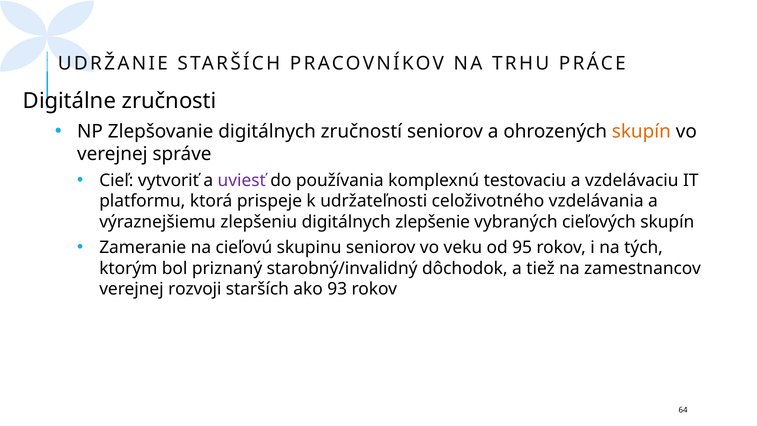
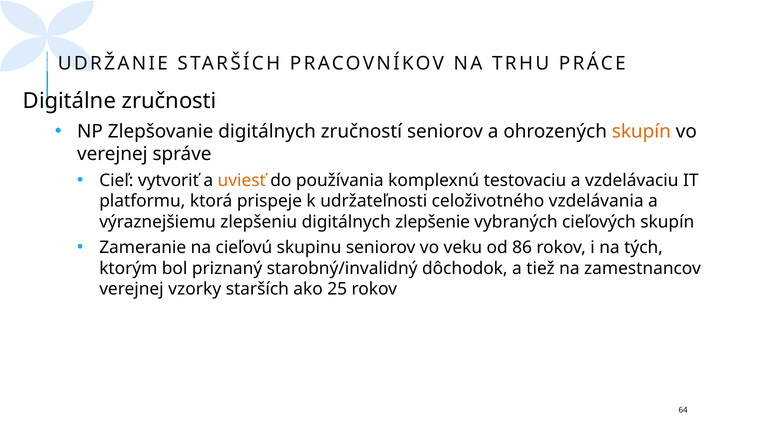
uviesť colour: purple -> orange
95: 95 -> 86
rozvoji: rozvoji -> vzorky
93: 93 -> 25
